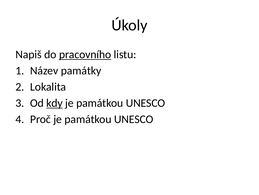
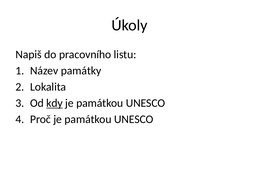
pracovního underline: present -> none
